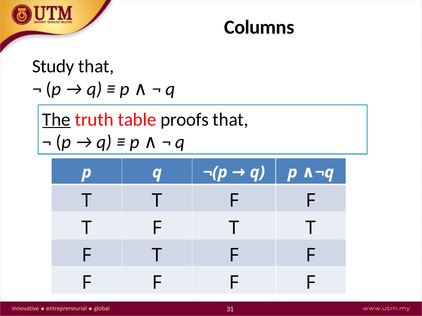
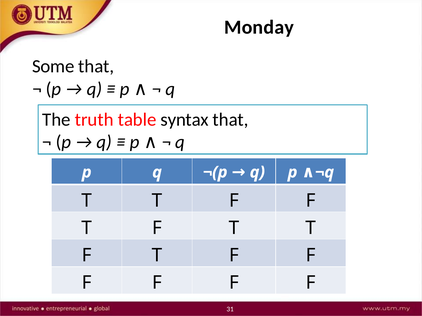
Columns: Columns -> Monday
Study: Study -> Some
The underline: present -> none
proofs: proofs -> syntax
